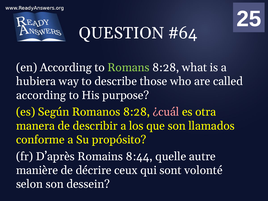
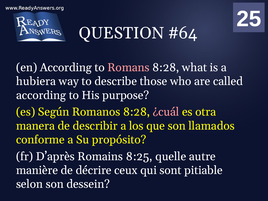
Romans colour: light green -> pink
8:44: 8:44 -> 8:25
volonté: volonté -> pitiable
